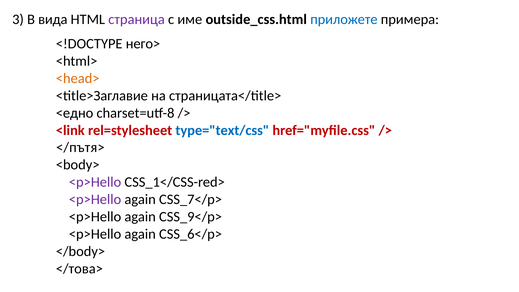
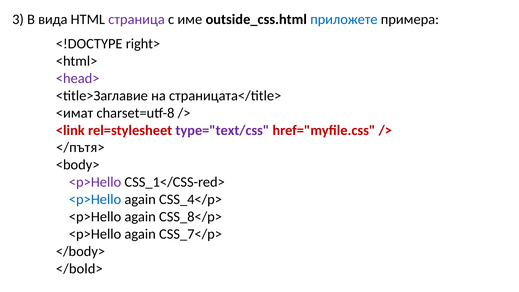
него>: него> -> right>
<head> colour: orange -> purple
<едно: <едно -> <имат
type="text/css colour: blue -> purple
<p>Hello at (95, 199) colour: purple -> blue
CSS_7</p>: CSS_7</p> -> CSS_4</p>
CSS_9</p>: CSS_9</p> -> CSS_8</p>
CSS_6</p>: CSS_6</p> -> CSS_7</p>
</това>: </това> -> </bold>
